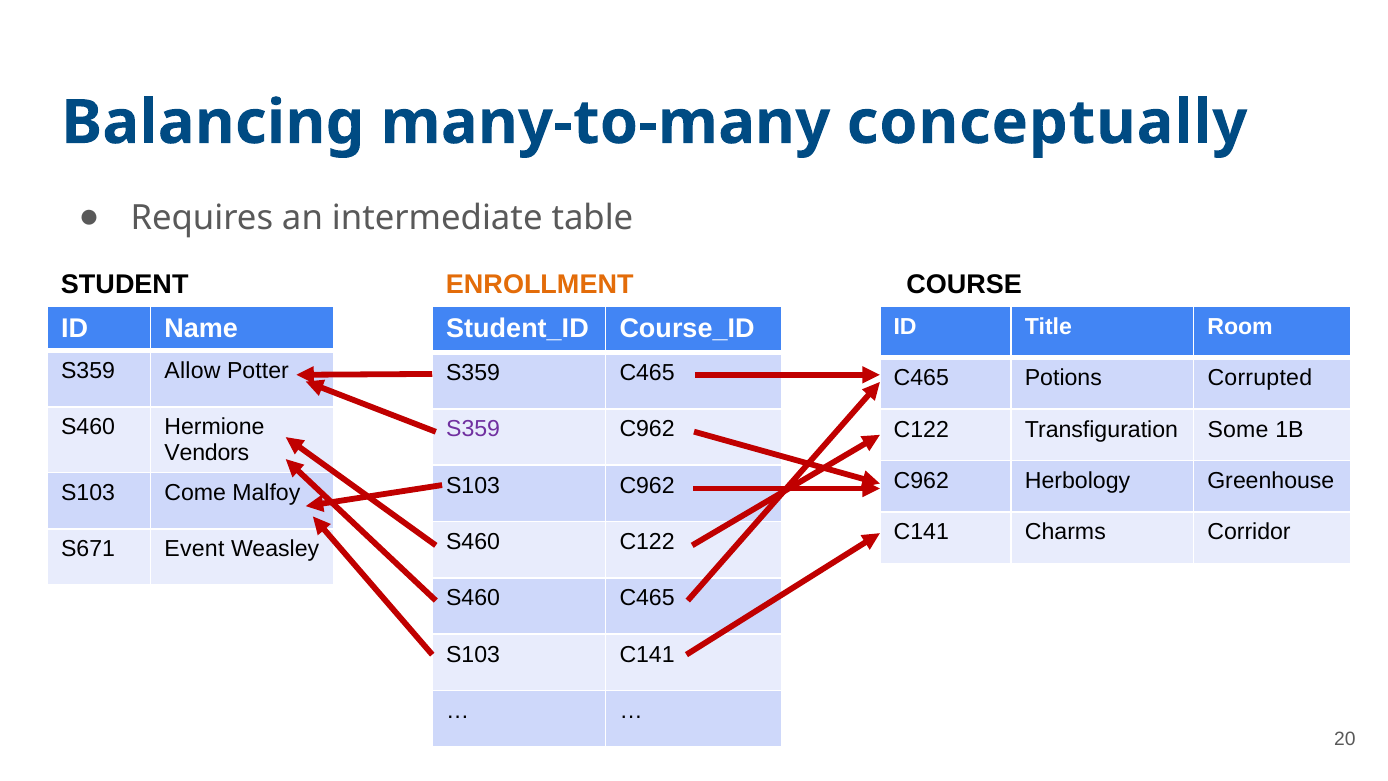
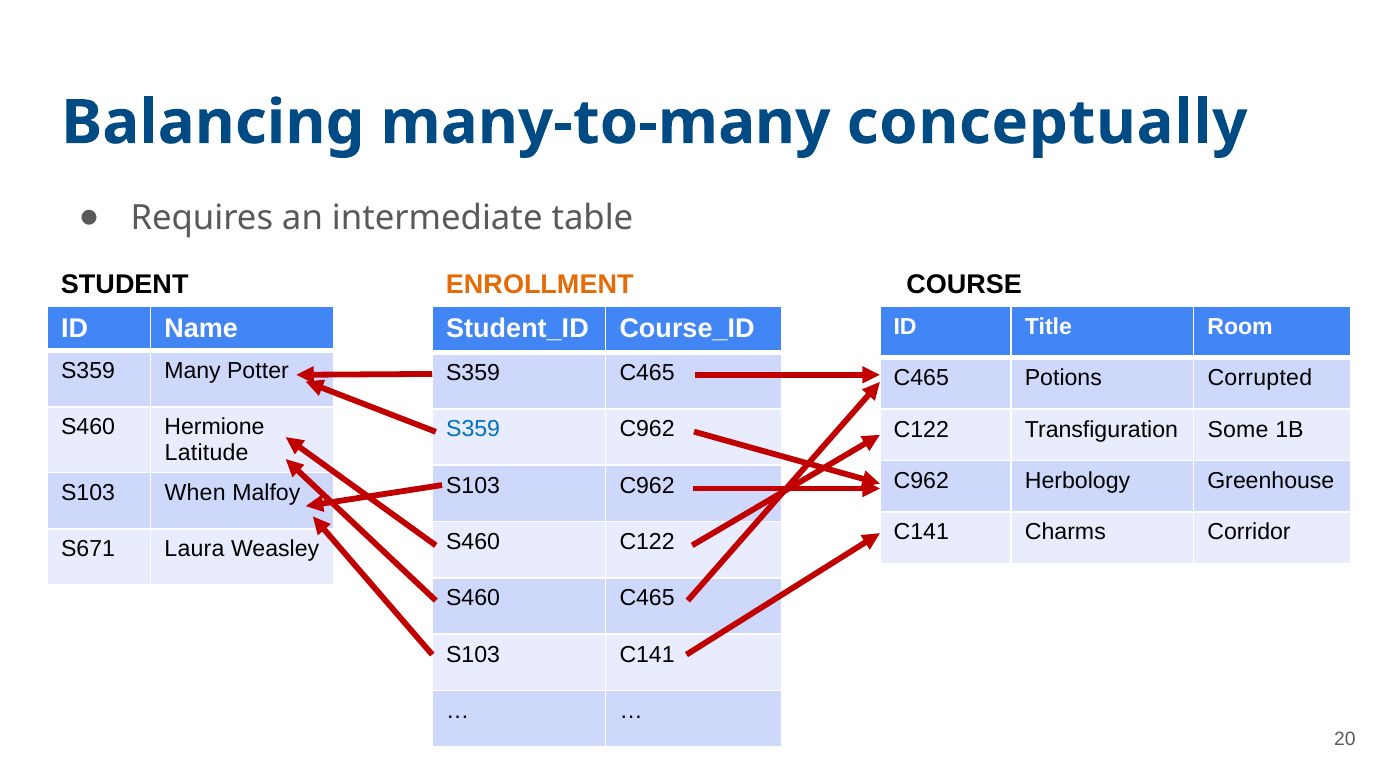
Allow: Allow -> Many
S359 at (473, 429) colour: purple -> blue
Vendors: Vendors -> Latitude
Come: Come -> When
Event: Event -> Laura
